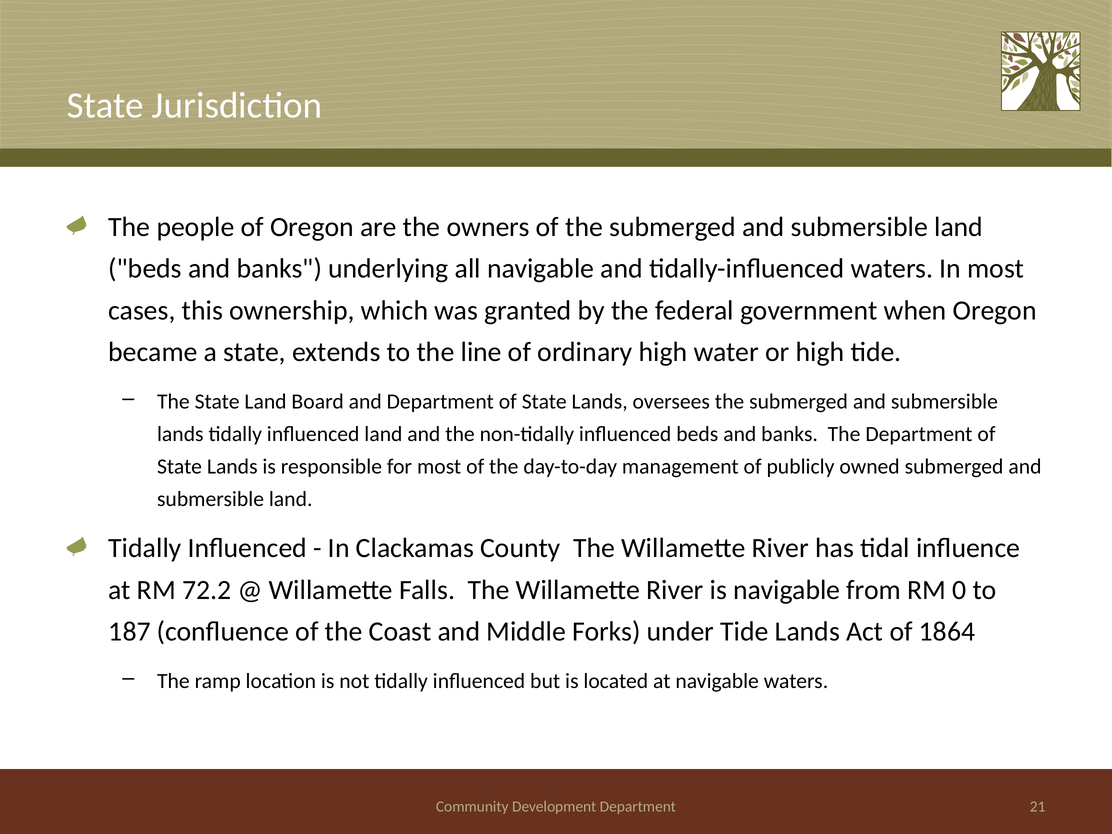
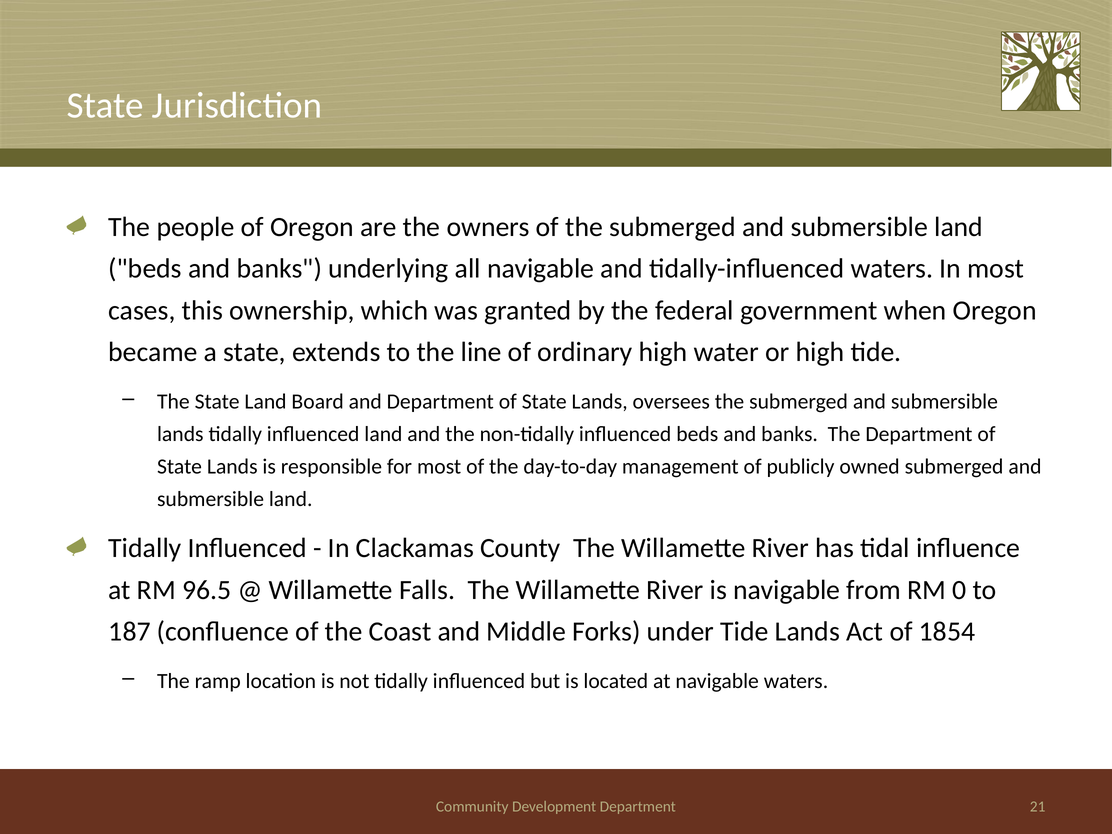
72.2: 72.2 -> 96.5
1864: 1864 -> 1854
